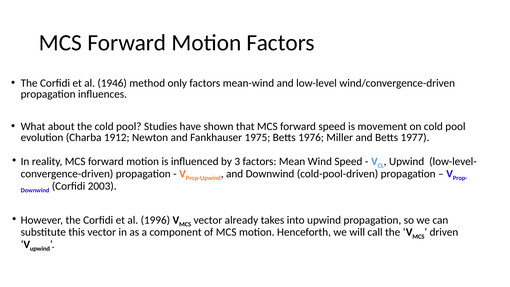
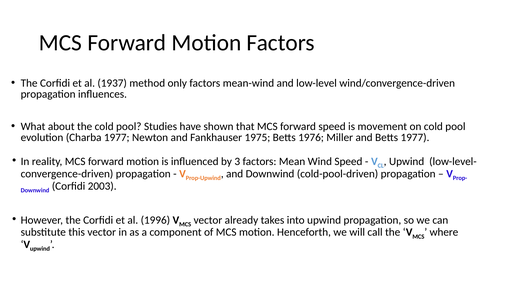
1946: 1946 -> 1937
Charba 1912: 1912 -> 1977
driven: driven -> where
